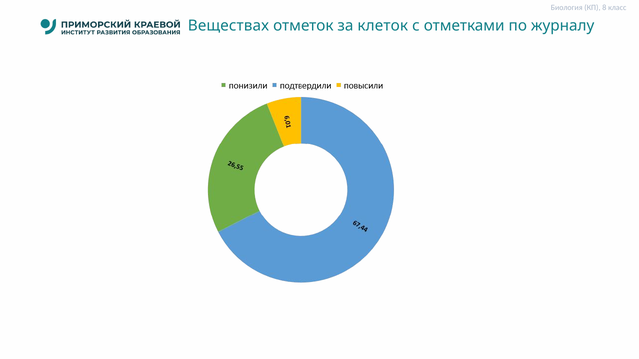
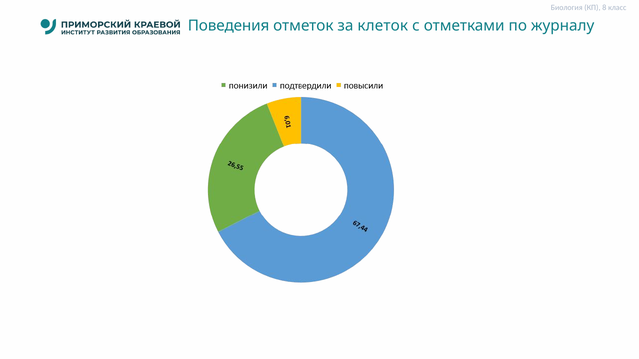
Веществах: Веществах -> Поведения
